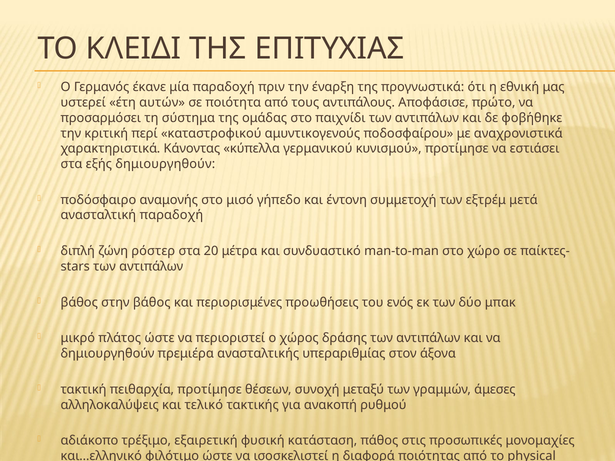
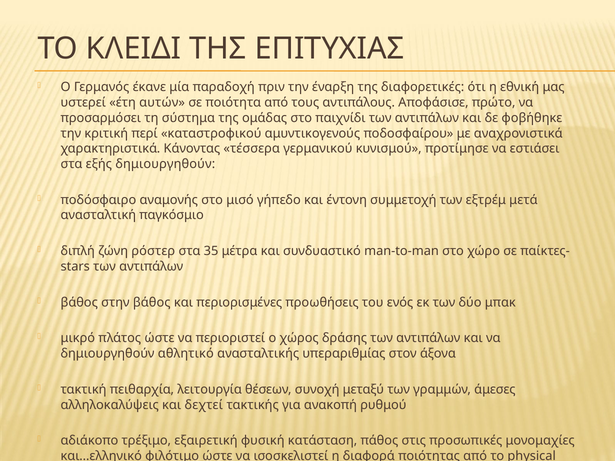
προγνωστικά: προγνωστικά -> διαφορετικές
κύπελλα: κύπελλα -> τέσσερα
ανασταλτική παραδοχή: παραδοχή -> παγκόσμιο
20: 20 -> 35
πρεμιέρα: πρεμιέρα -> αθλητικό
πειθαρχία προτίμησε: προτίμησε -> λειτουργία
τελικό: τελικό -> δεχτεί
